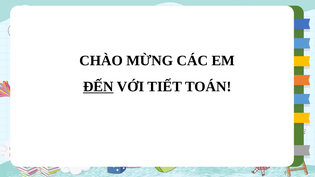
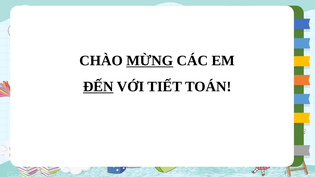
MỪNG underline: none -> present
